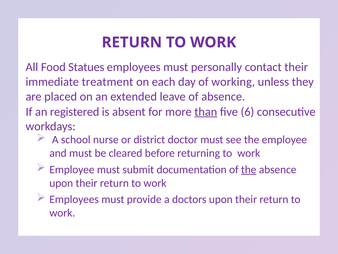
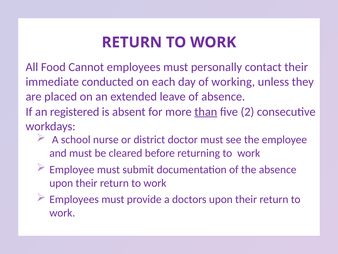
Statues: Statues -> Cannot
treatment: treatment -> conducted
6: 6 -> 2
the at (249, 169) underline: present -> none
